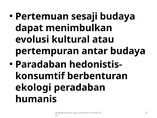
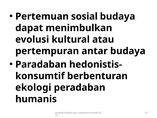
sesaji: sesaji -> sosial
